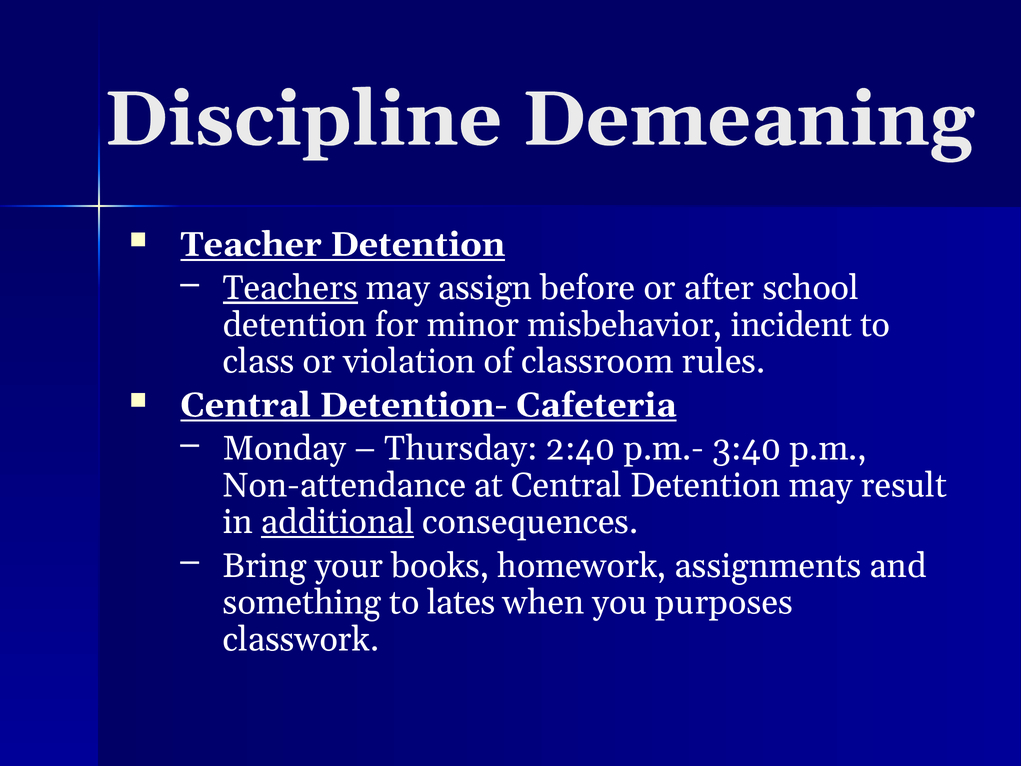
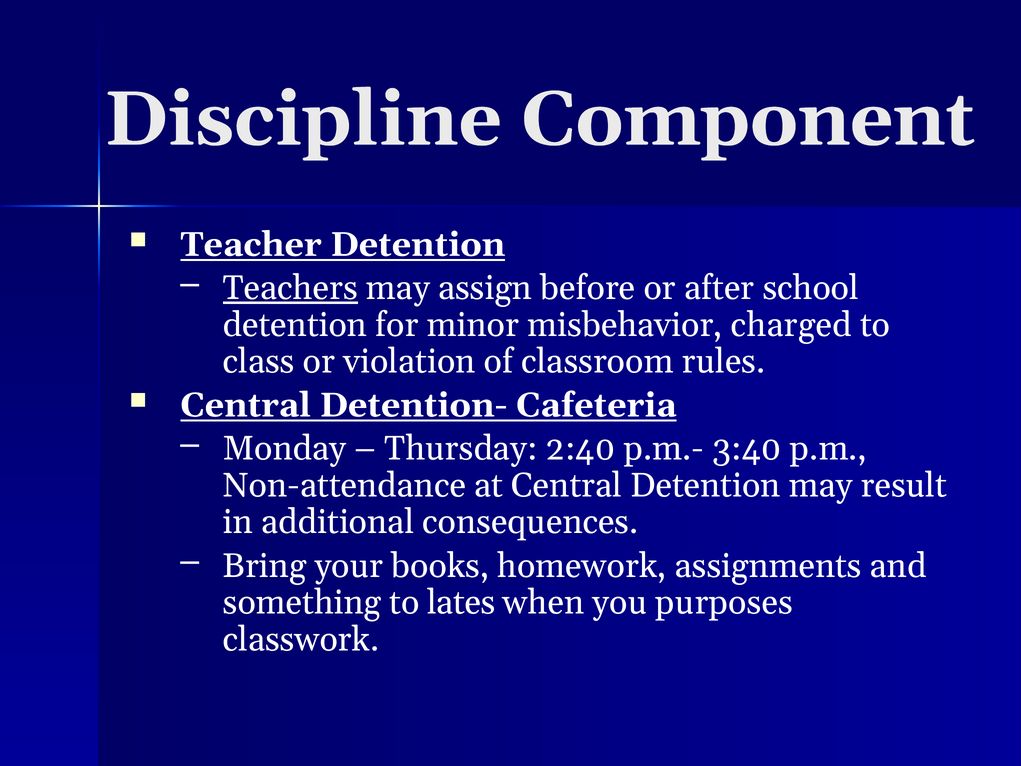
Demeaning: Demeaning -> Component
incident: incident -> charged
additional underline: present -> none
